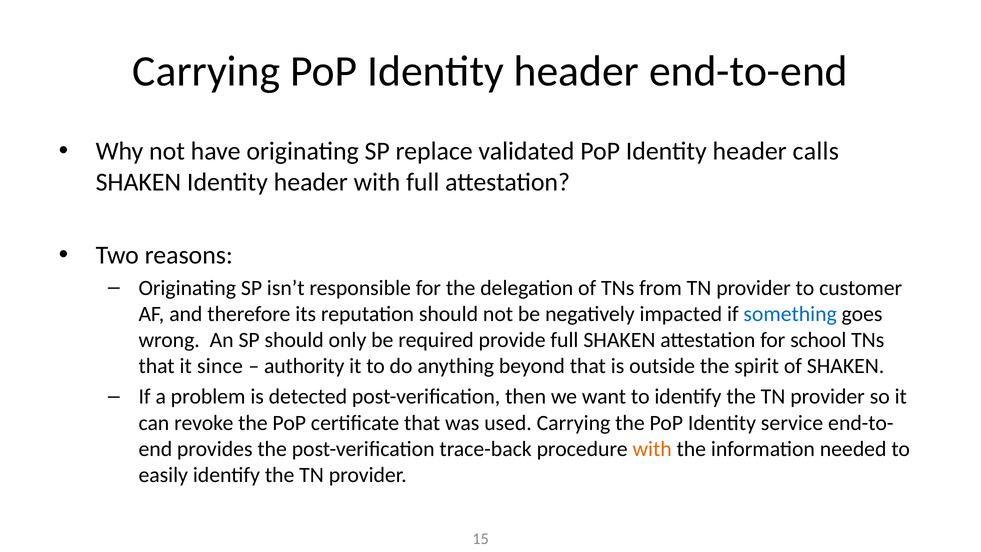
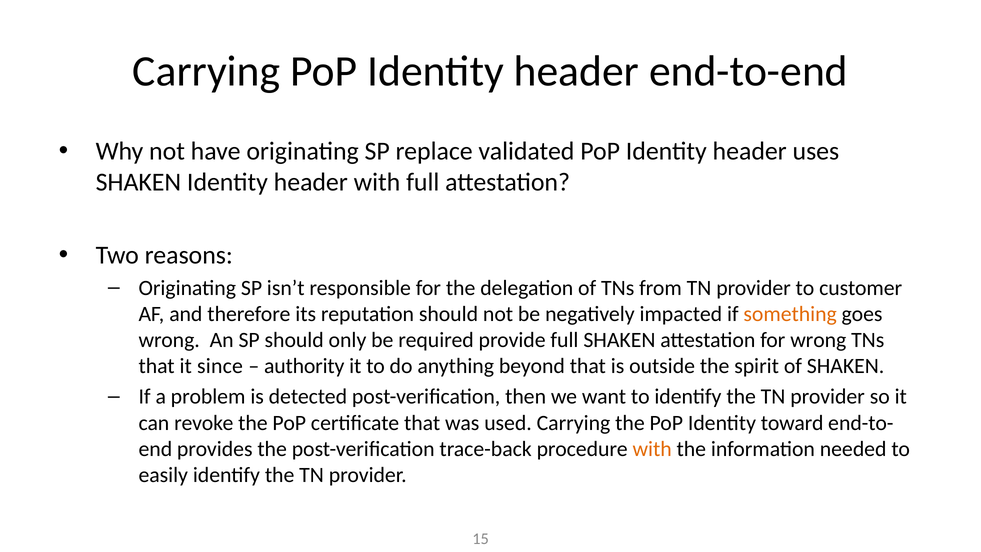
calls: calls -> uses
something colour: blue -> orange
for school: school -> wrong
service: service -> toward
